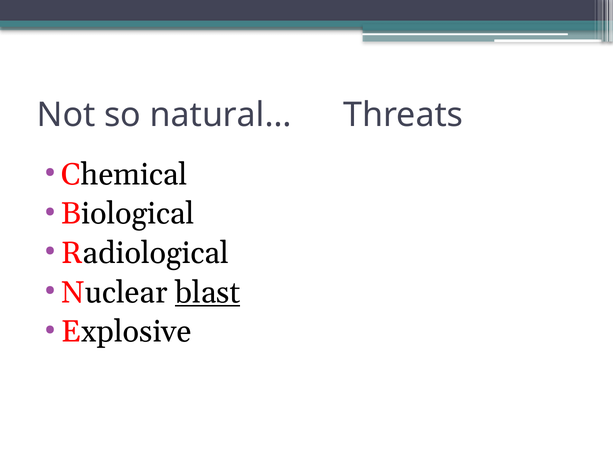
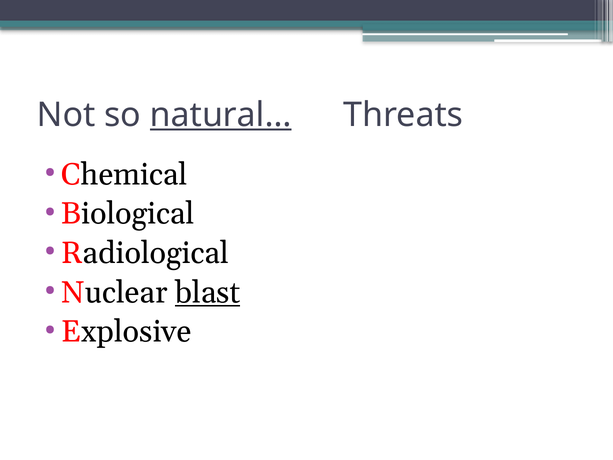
natural… underline: none -> present
